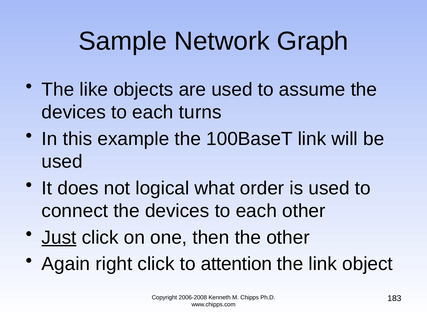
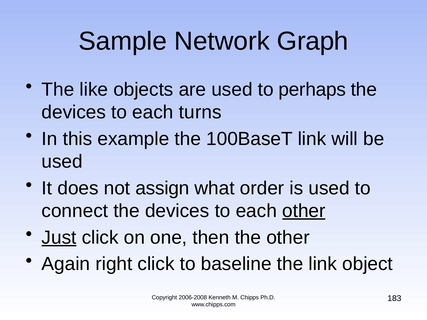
assume: assume -> perhaps
logical: logical -> assign
other at (304, 211) underline: none -> present
attention: attention -> baseline
